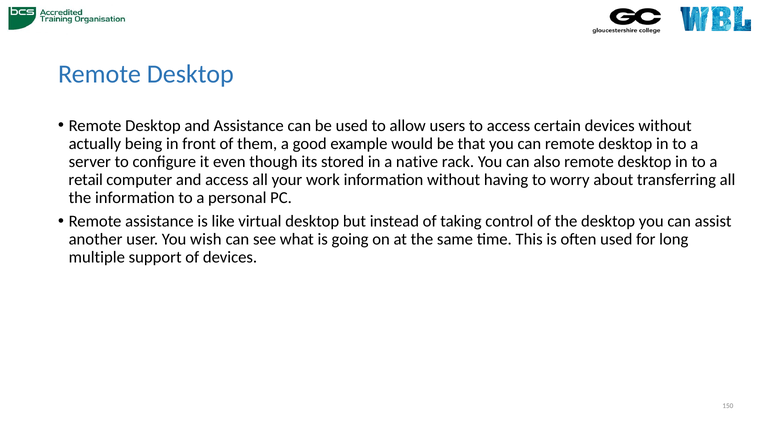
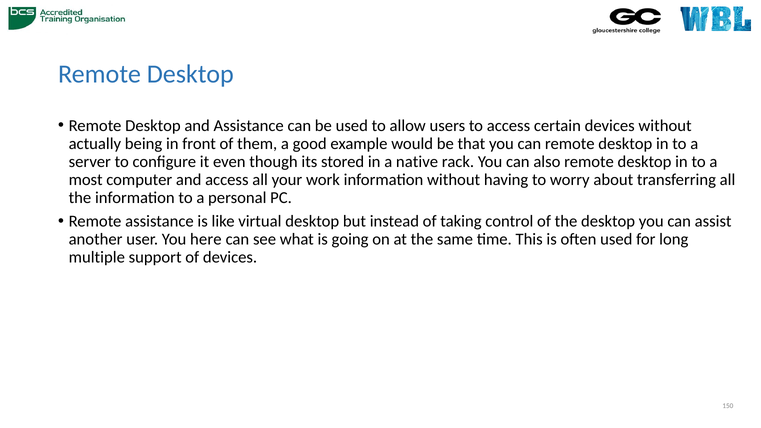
retail: retail -> most
wish: wish -> here
